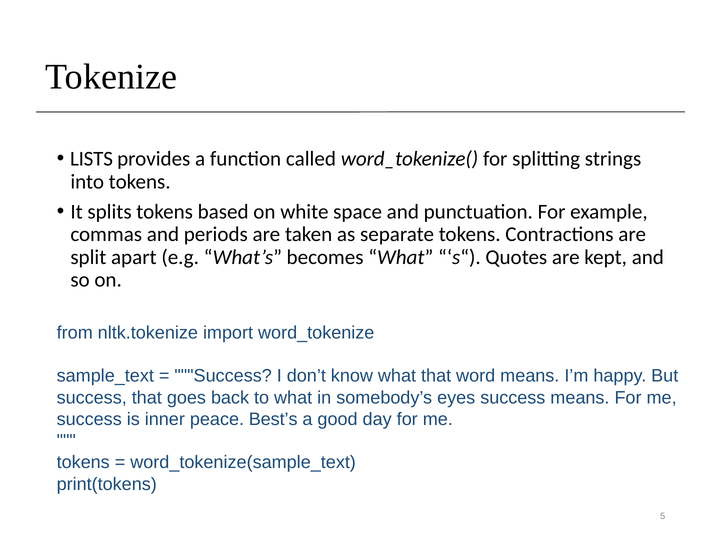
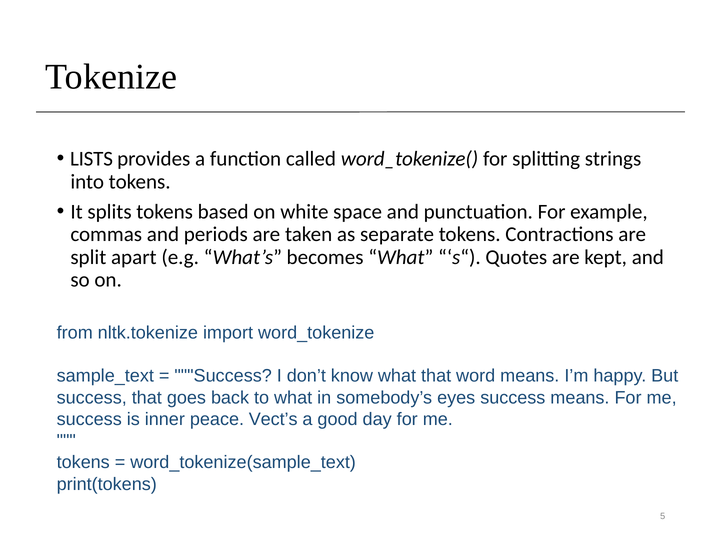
Best’s: Best’s -> Vect’s
